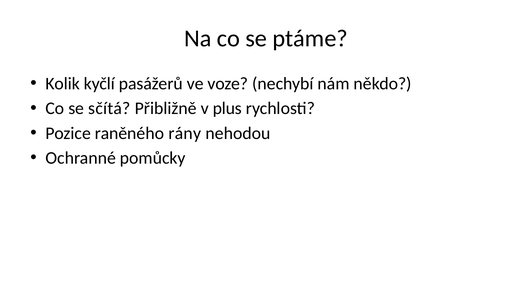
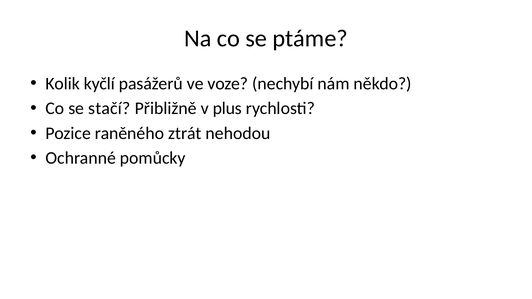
sčítá: sčítá -> stačí
rány: rány -> ztrát
